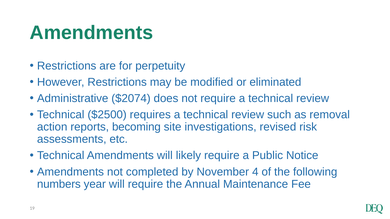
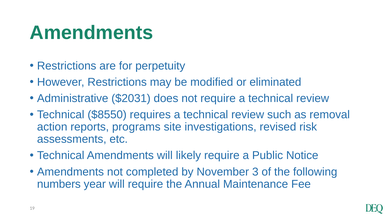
$2074: $2074 -> $2031
$2500: $2500 -> $8550
becoming: becoming -> programs
4: 4 -> 3
